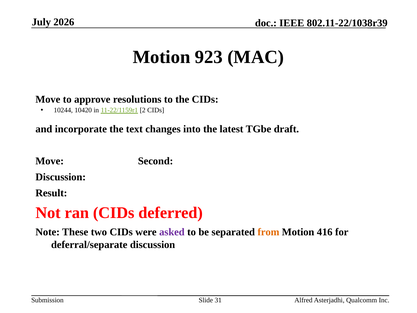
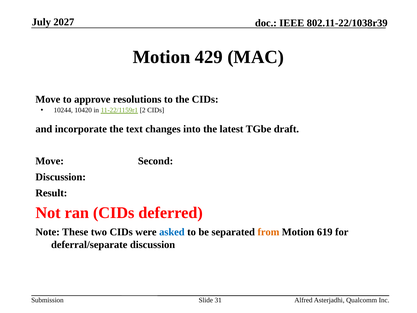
2026: 2026 -> 2027
923: 923 -> 429
asked colour: purple -> blue
416: 416 -> 619
